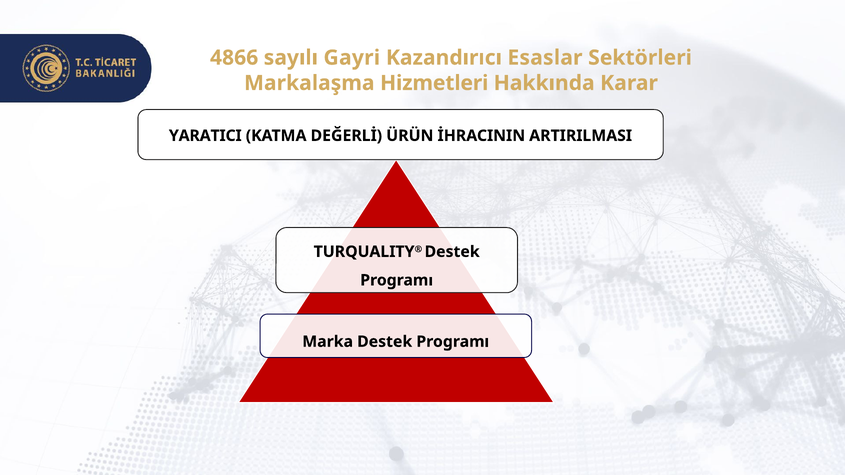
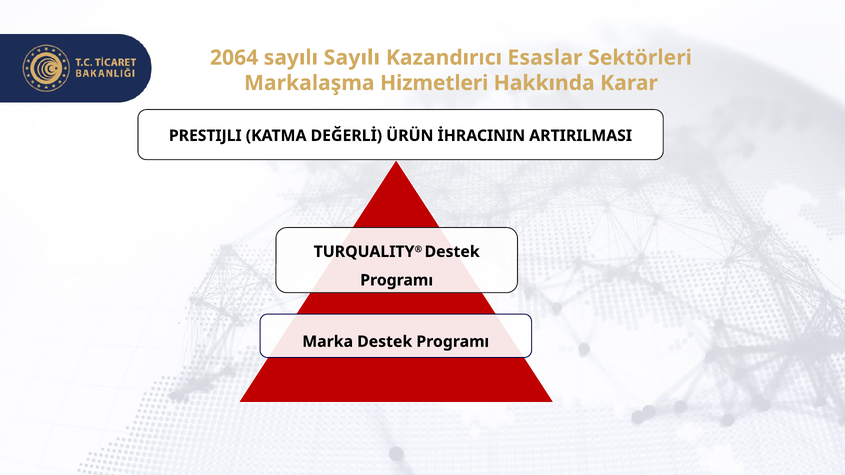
4866: 4866 -> 2064
sayılı Gayri: Gayri -> Sayılı
YARATICI: YARATICI -> PRESTIJLI
